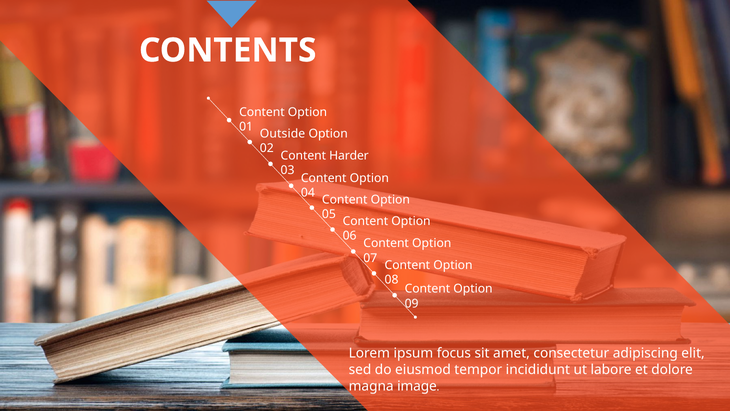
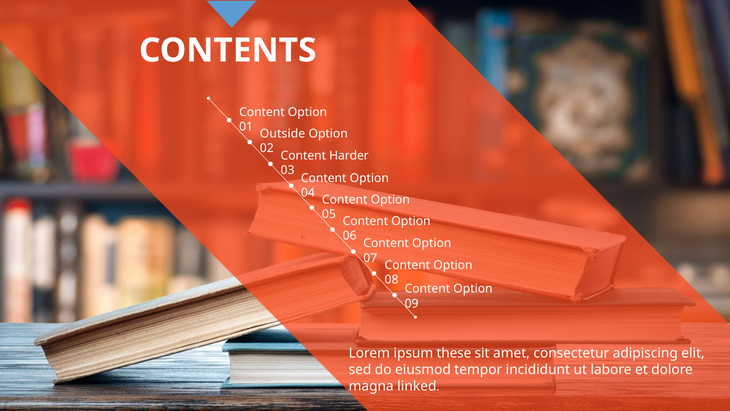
focus: focus -> these
image: image -> linked
